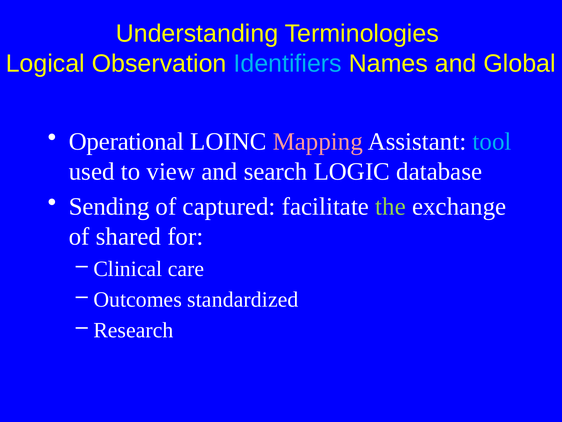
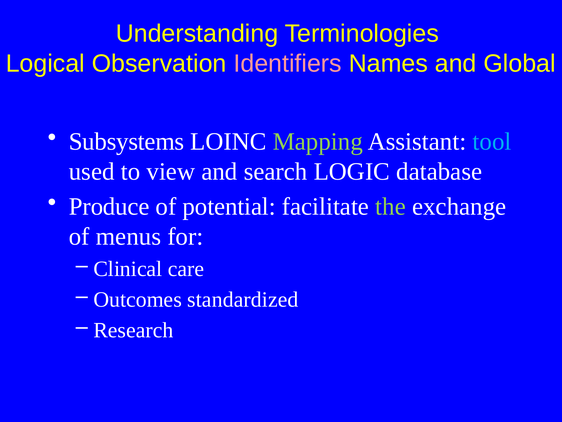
Identifiers colour: light blue -> pink
Operational: Operational -> Subsystems
Mapping colour: pink -> light green
Sending: Sending -> Produce
captured: captured -> potential
shared: shared -> menus
